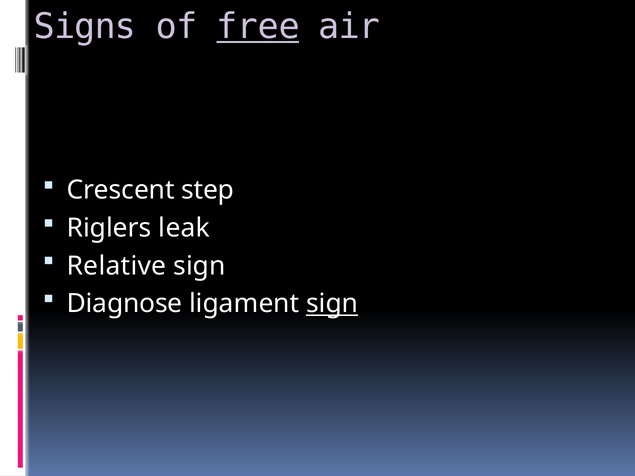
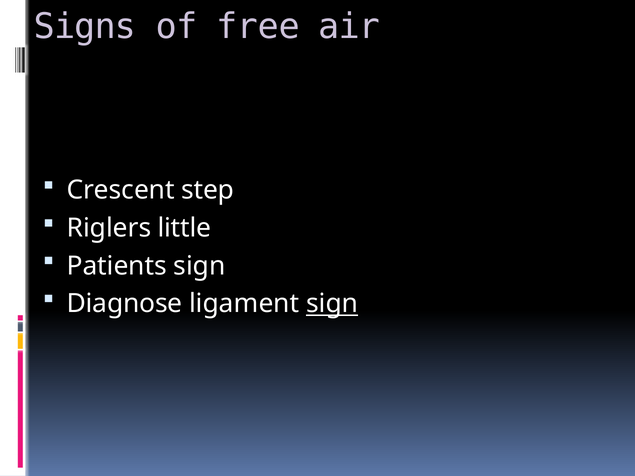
free underline: present -> none
leak: leak -> little
Relative: Relative -> Patients
